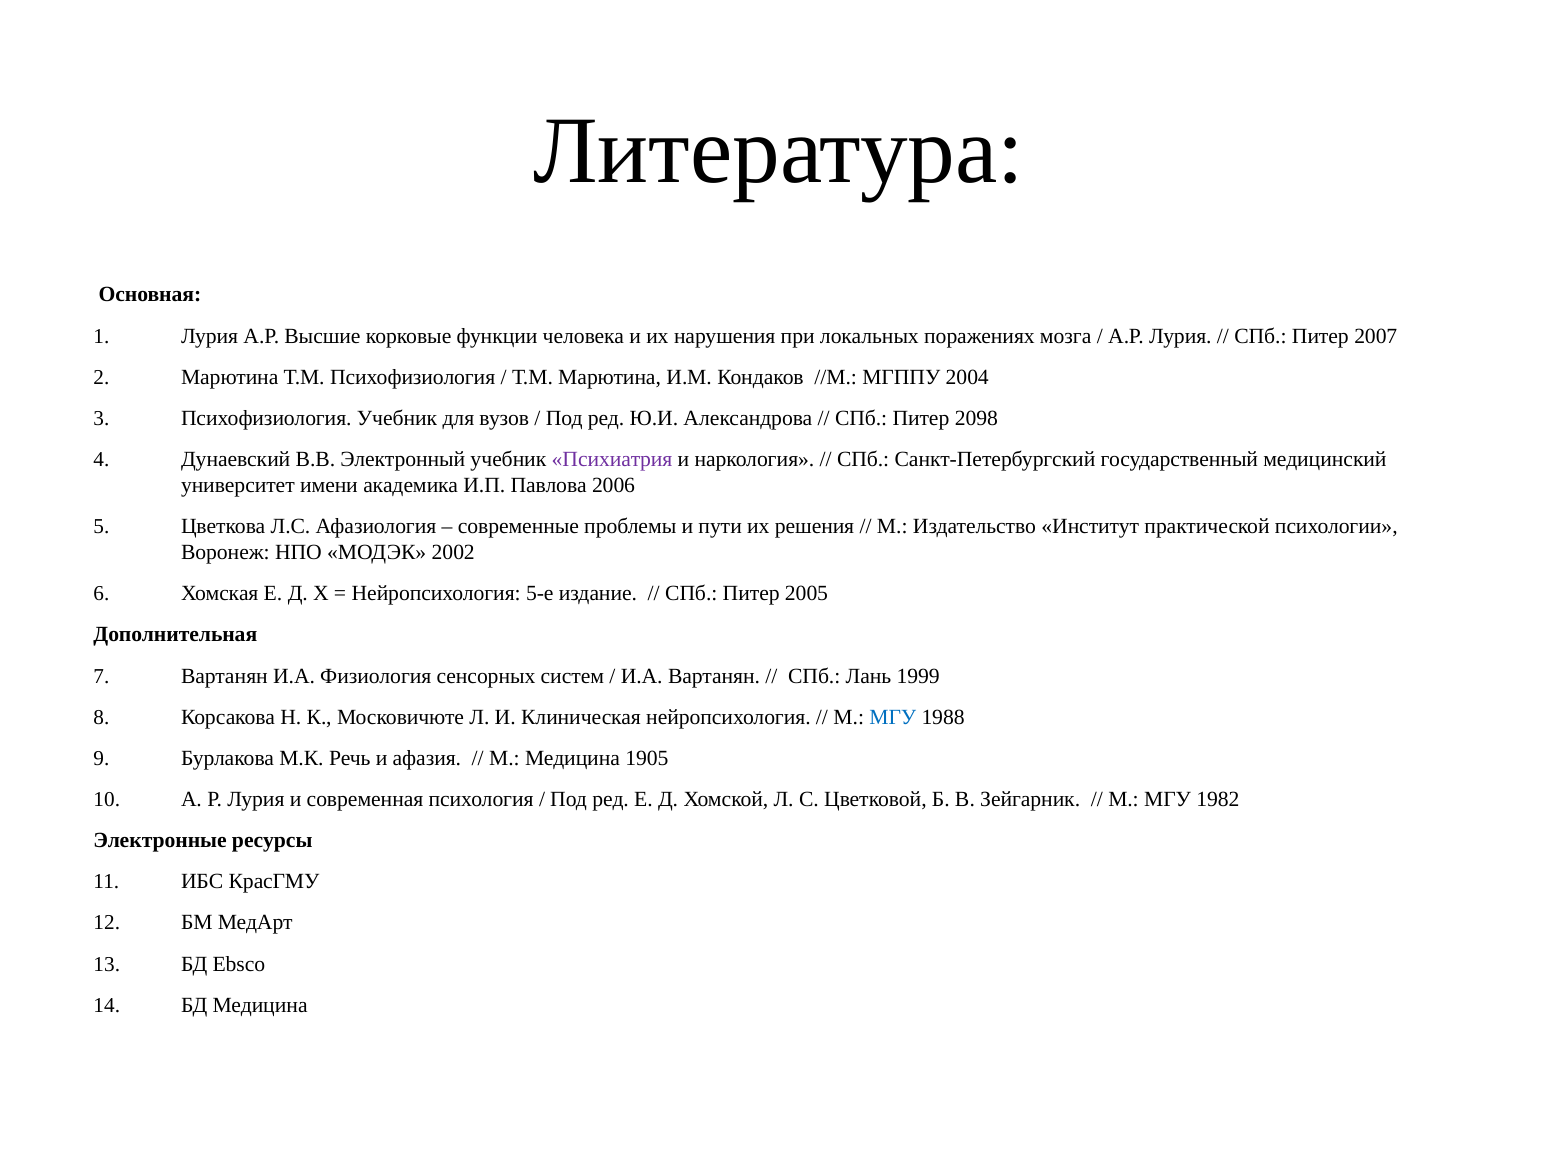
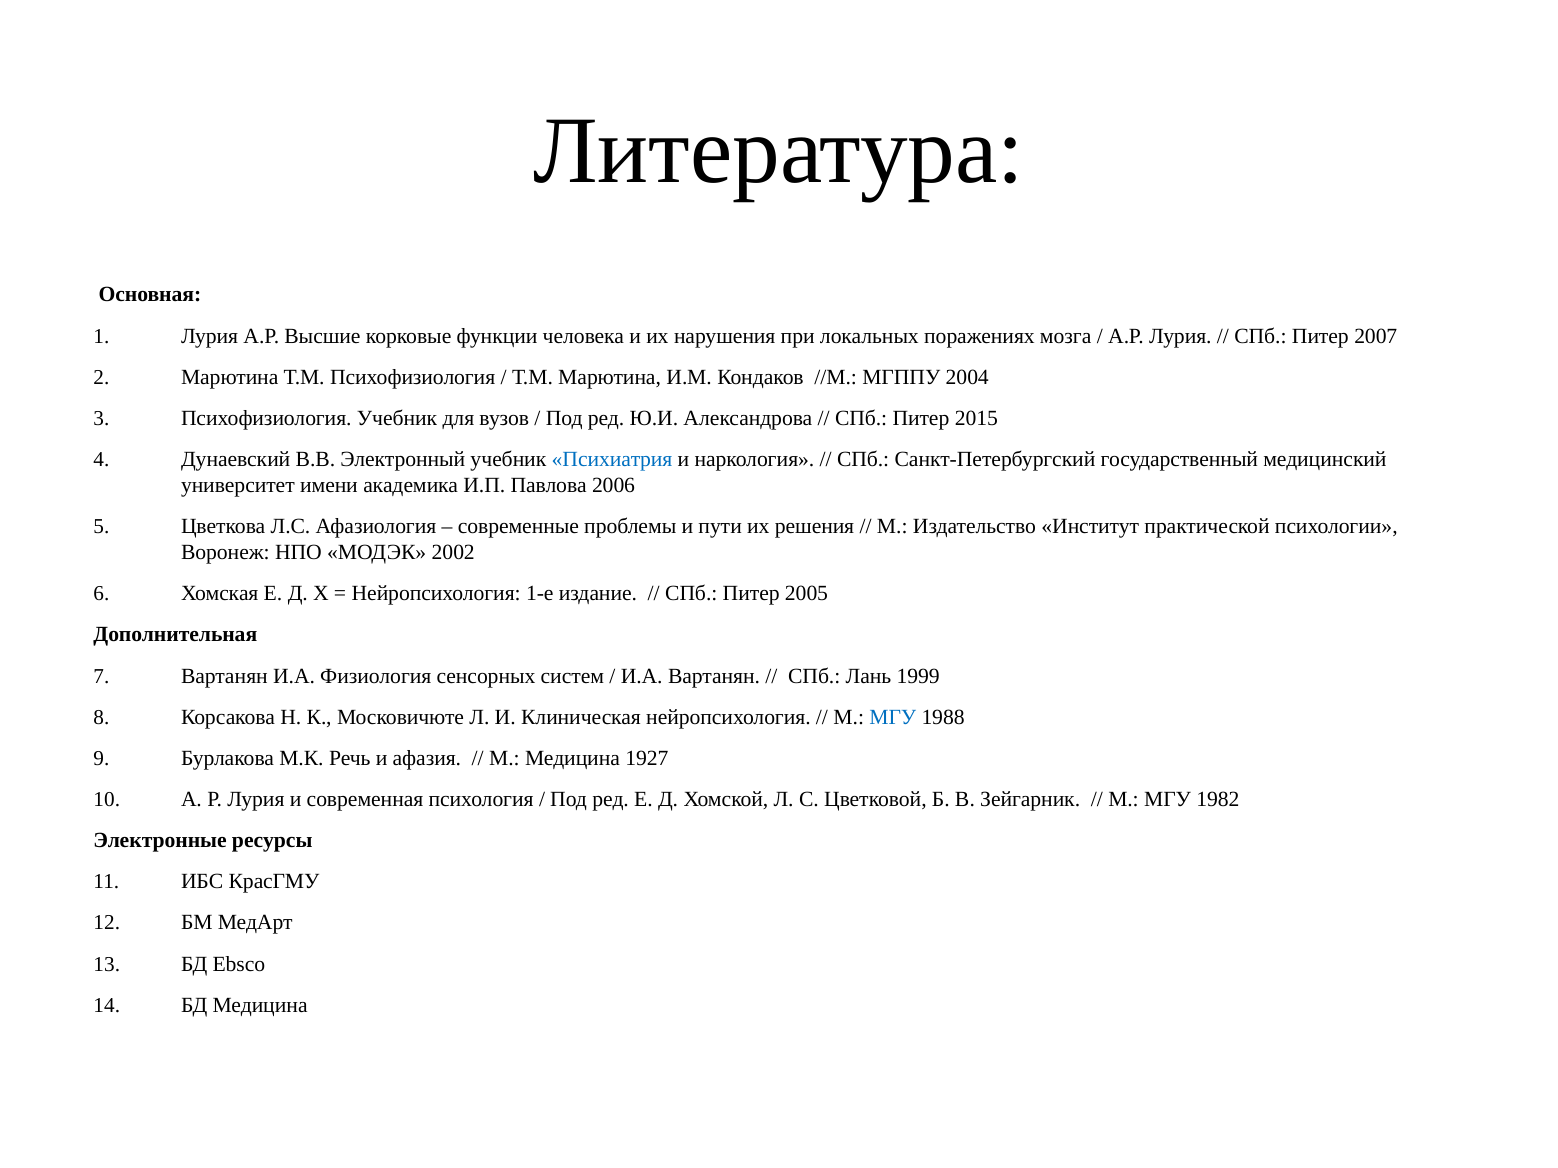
2098: 2098 -> 2015
Психиатрия colour: purple -> blue
5-е: 5-е -> 1-е
1905: 1905 -> 1927
